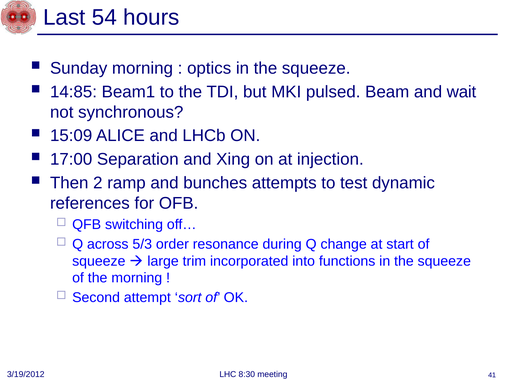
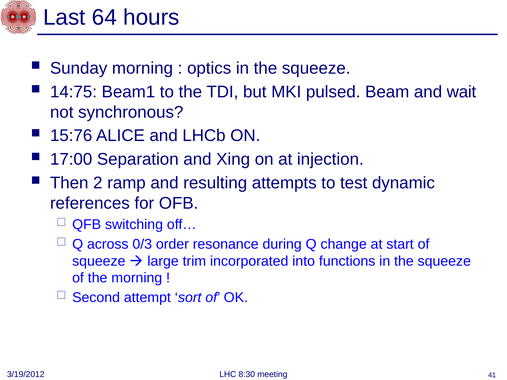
54: 54 -> 64
14:85: 14:85 -> 14:75
15:09: 15:09 -> 15:76
bunches: bunches -> resulting
5/3: 5/3 -> 0/3
